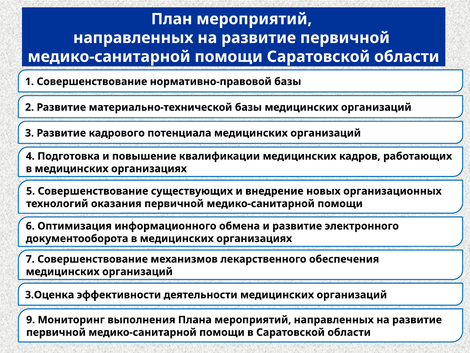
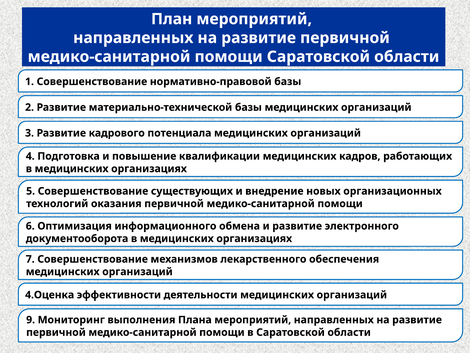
3.Оценка: 3.Оценка -> 4.Оценка
